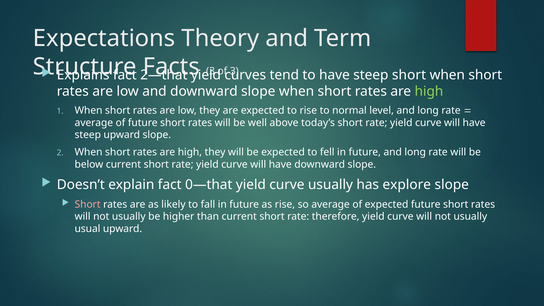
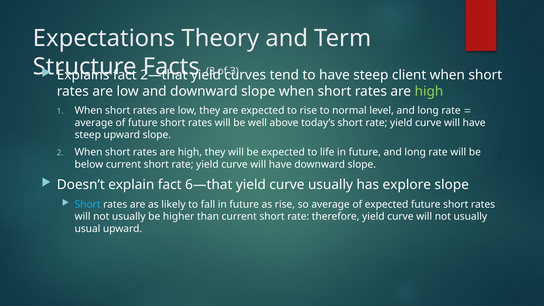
steep short: short -> client
fell: fell -> life
0—that: 0—that -> 6—that
Short at (88, 204) colour: pink -> light blue
